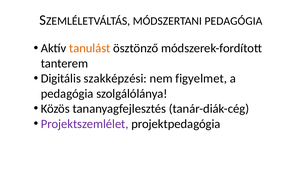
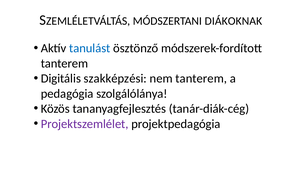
MÓDSZERTANI PEDAGÓGIA: PEDAGÓGIA -> DIÁKOKNAK
tanulást colour: orange -> blue
nem figyelmet: figyelmet -> tanterem
